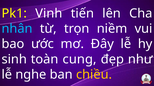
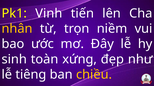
nhân colour: light blue -> yellow
cung: cung -> xứng
nghe: nghe -> tiêng
